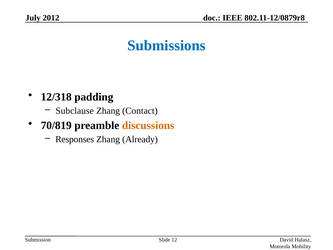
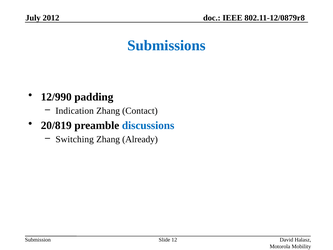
12/318: 12/318 -> 12/990
Subclause: Subclause -> Indication
70/819: 70/819 -> 20/819
discussions colour: orange -> blue
Responses: Responses -> Switching
